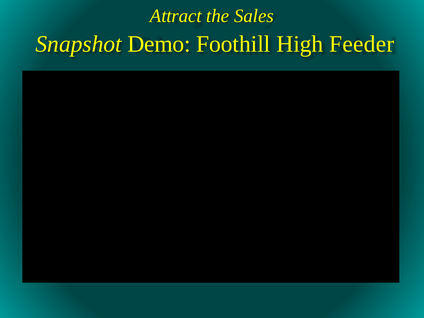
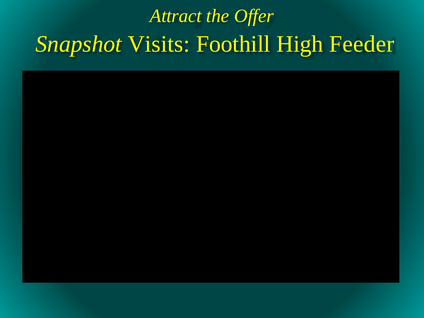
Sales: Sales -> Offer
Demo: Demo -> Visits
